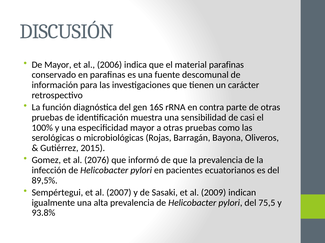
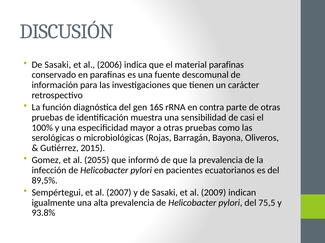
Mayor at (58, 65): Mayor -> Sasaki
2076: 2076 -> 2055
